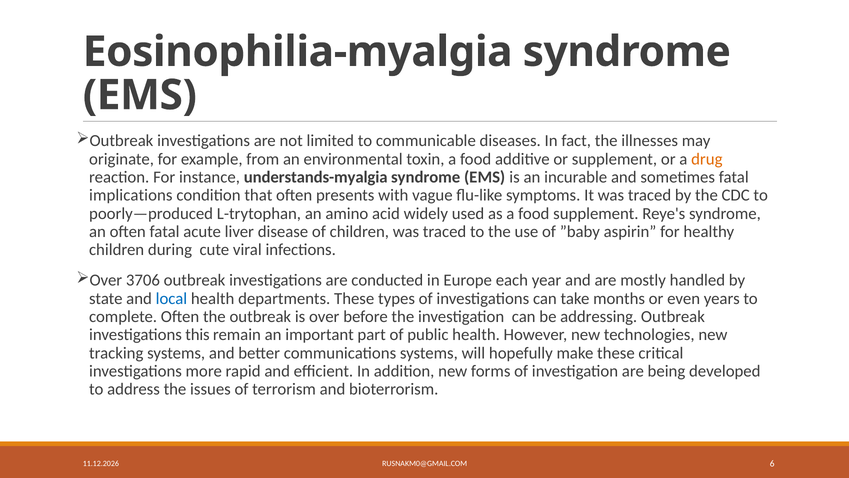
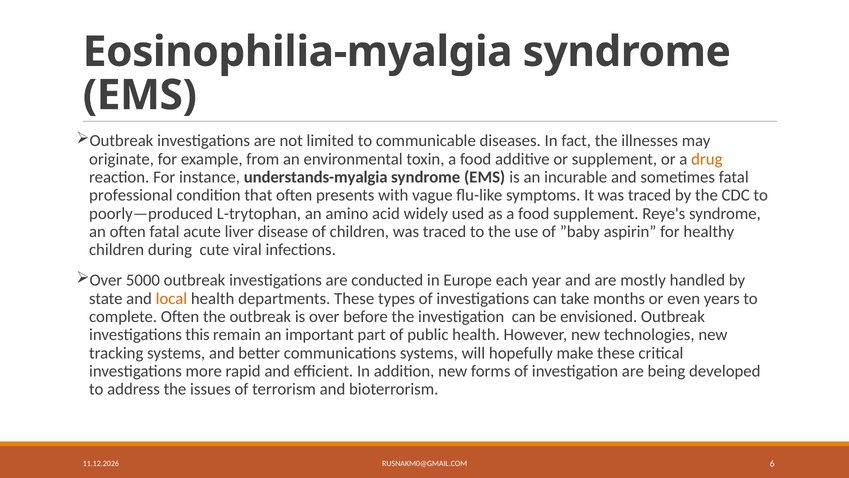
implications: implications -> professional
3706: 3706 -> 5000
local colour: blue -> orange
addressing: addressing -> envisioned
